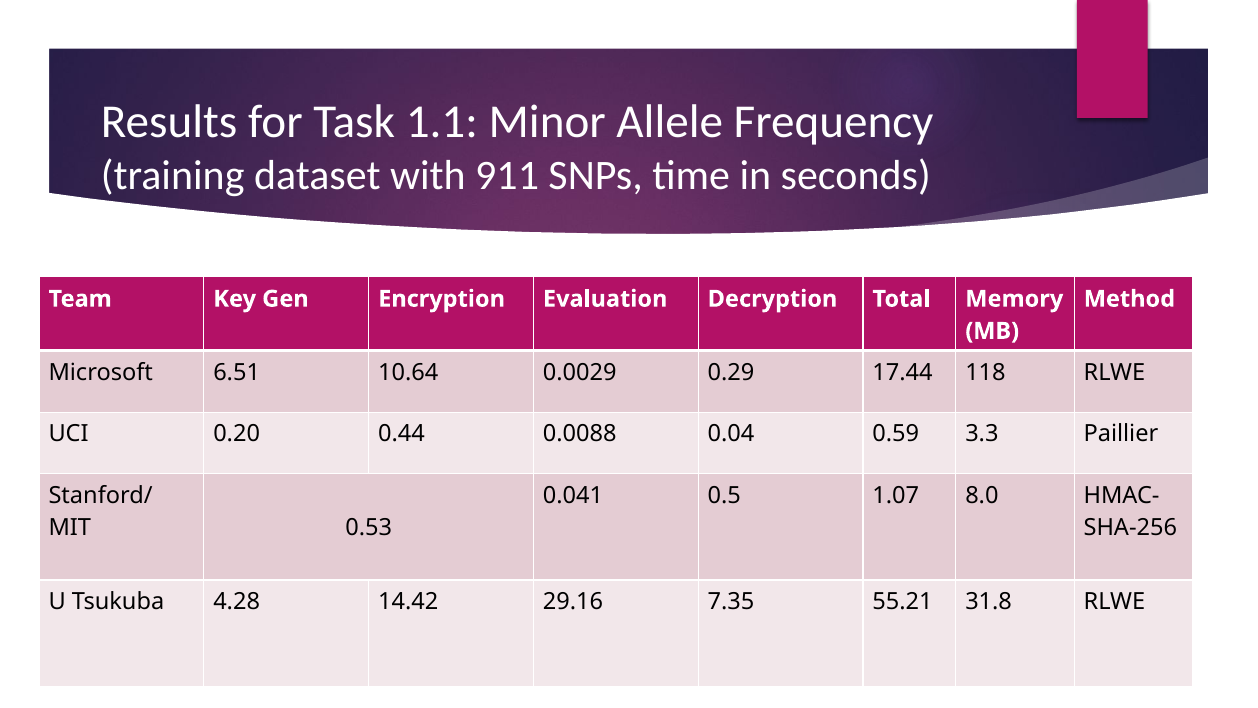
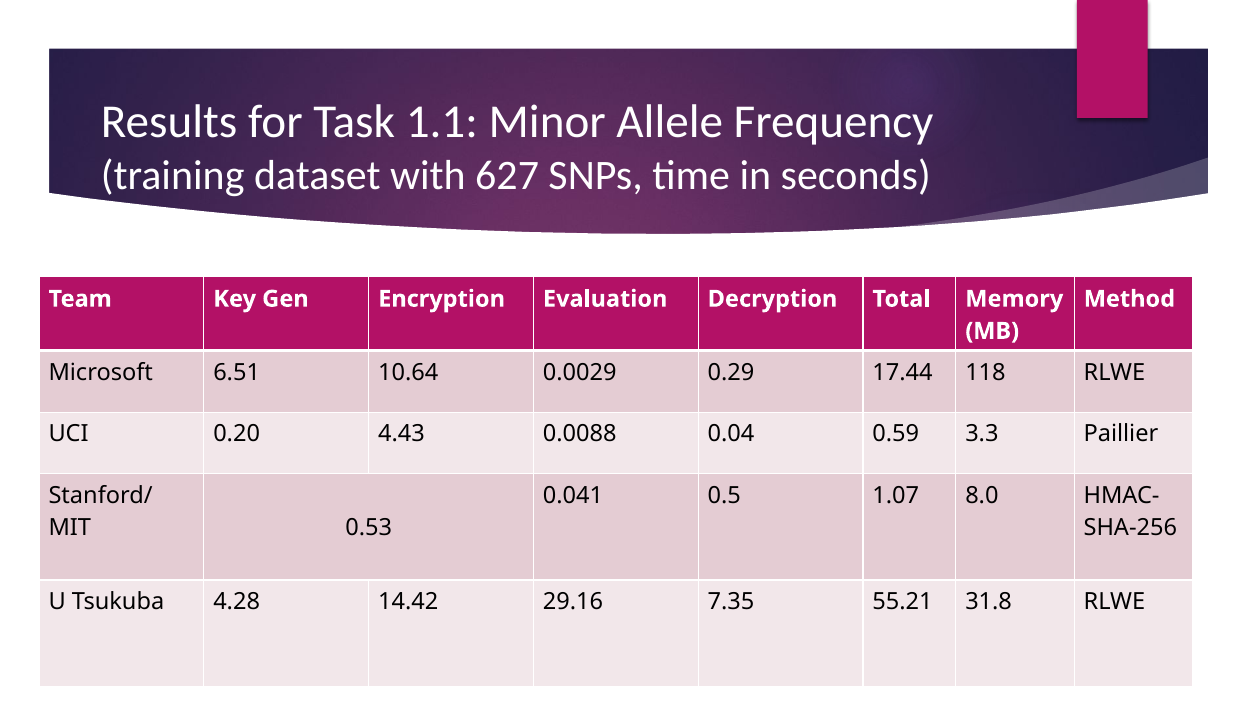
911: 911 -> 627
0.44: 0.44 -> 4.43
